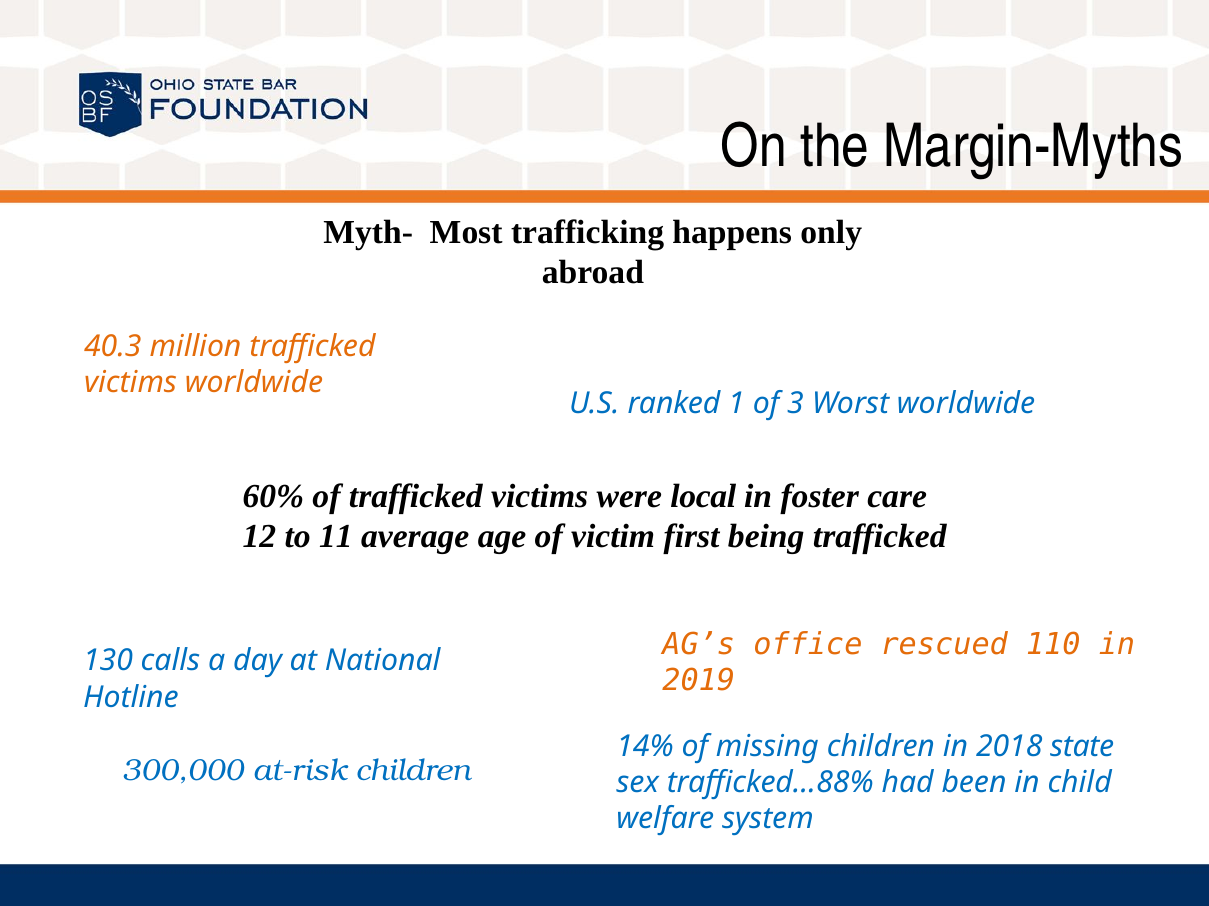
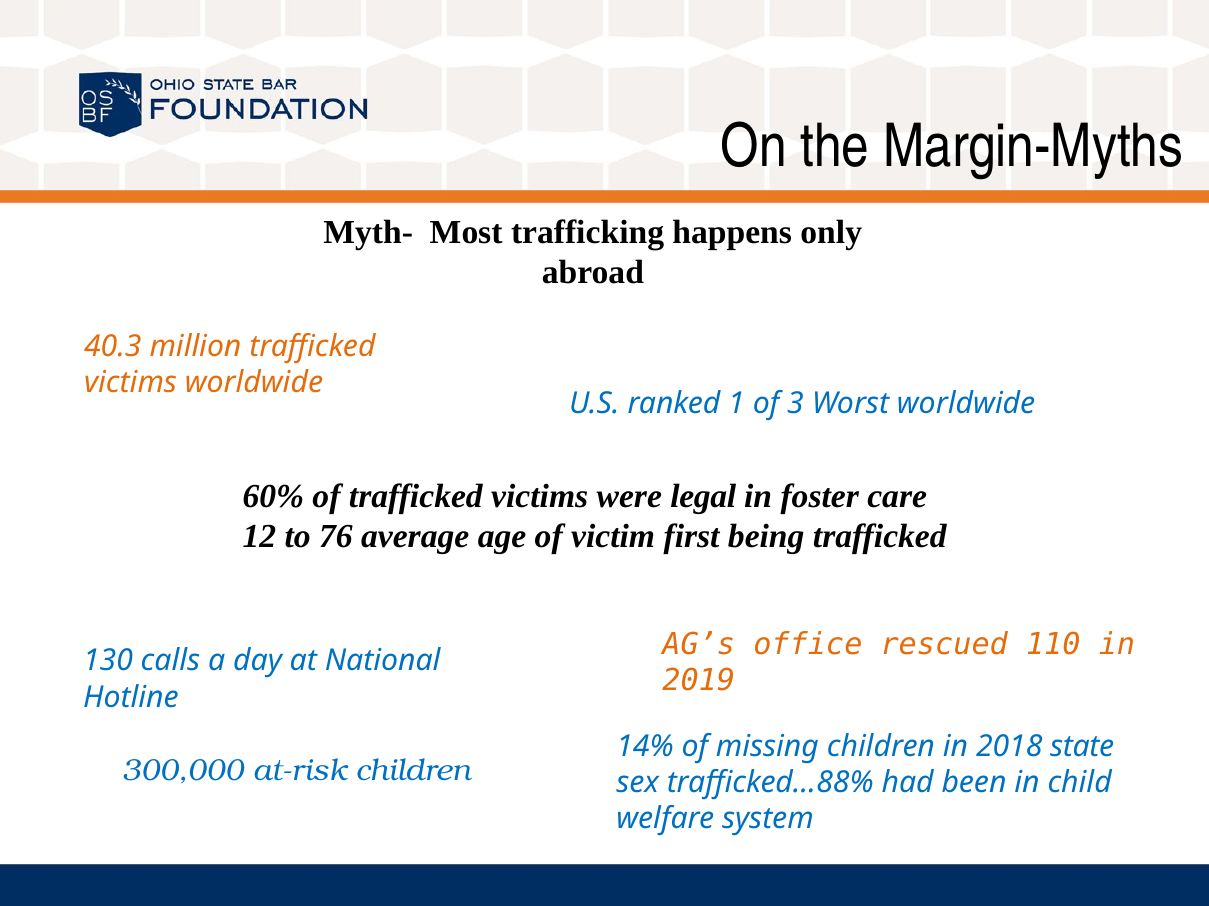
local: local -> legal
11: 11 -> 76
